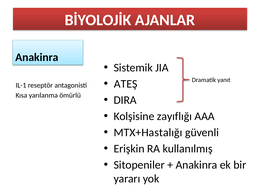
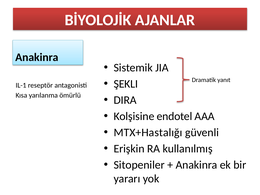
ATEŞ: ATEŞ -> ŞEKLI
zayıflığı: zayıflığı -> endotel
